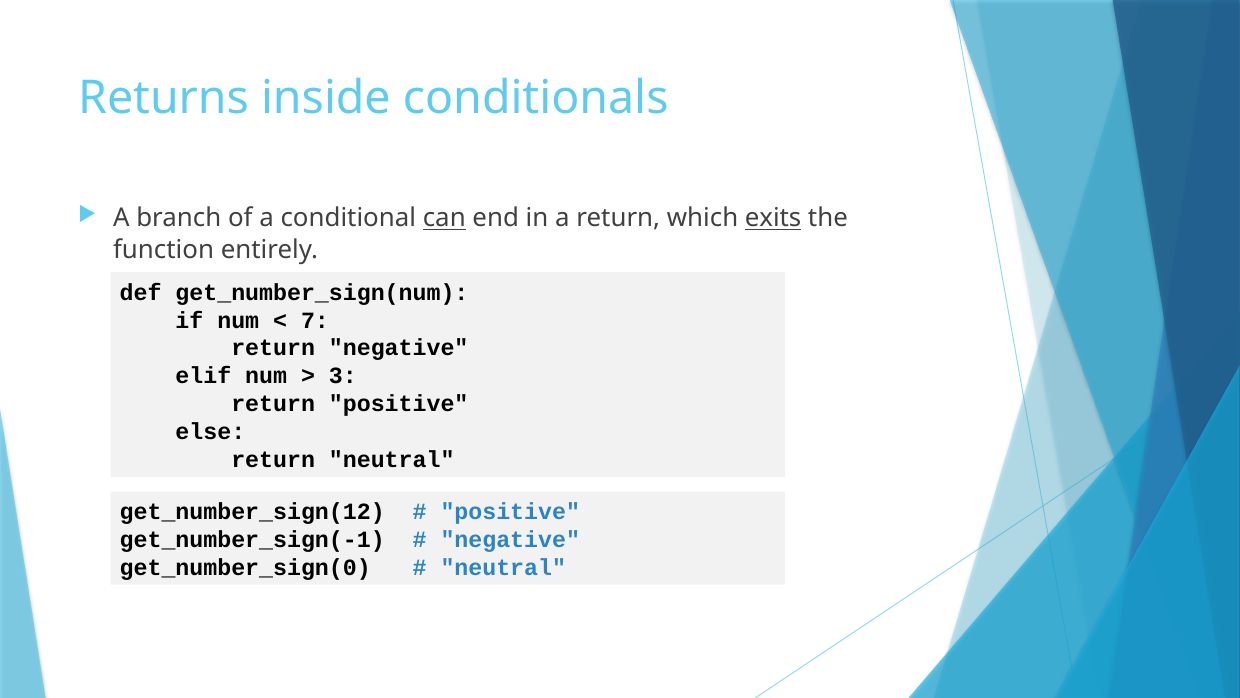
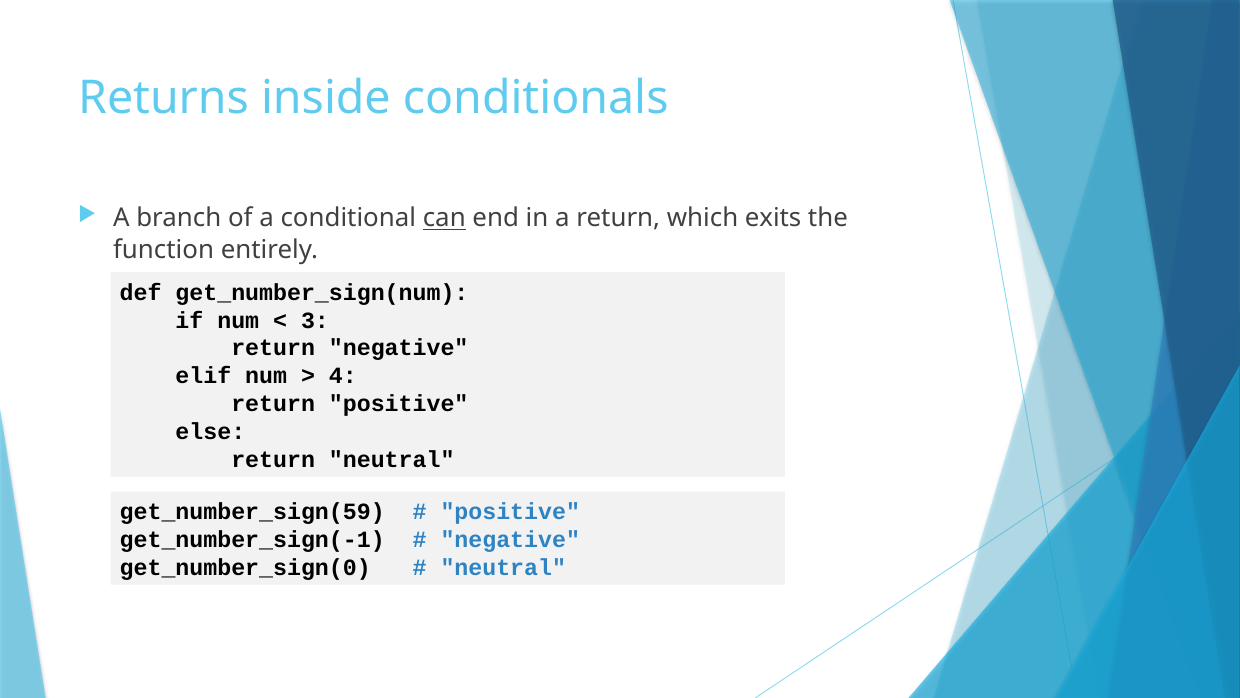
exits underline: present -> none
7: 7 -> 3
3: 3 -> 4
get_number_sign(12: get_number_sign(12 -> get_number_sign(59
